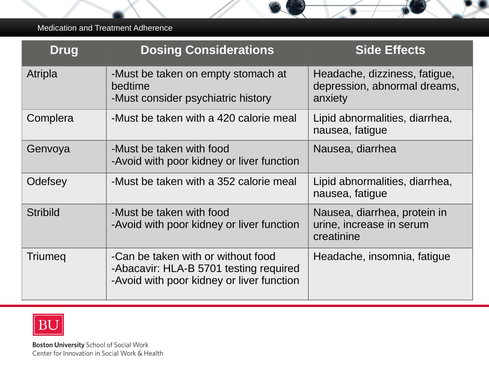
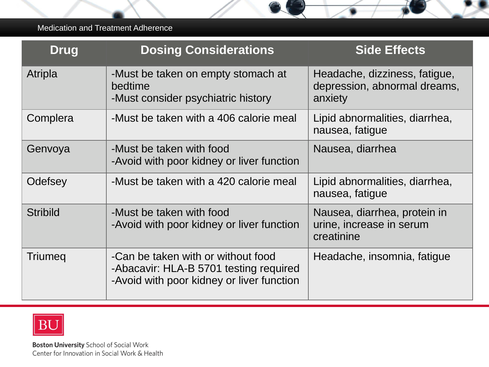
420: 420 -> 406
352: 352 -> 420
